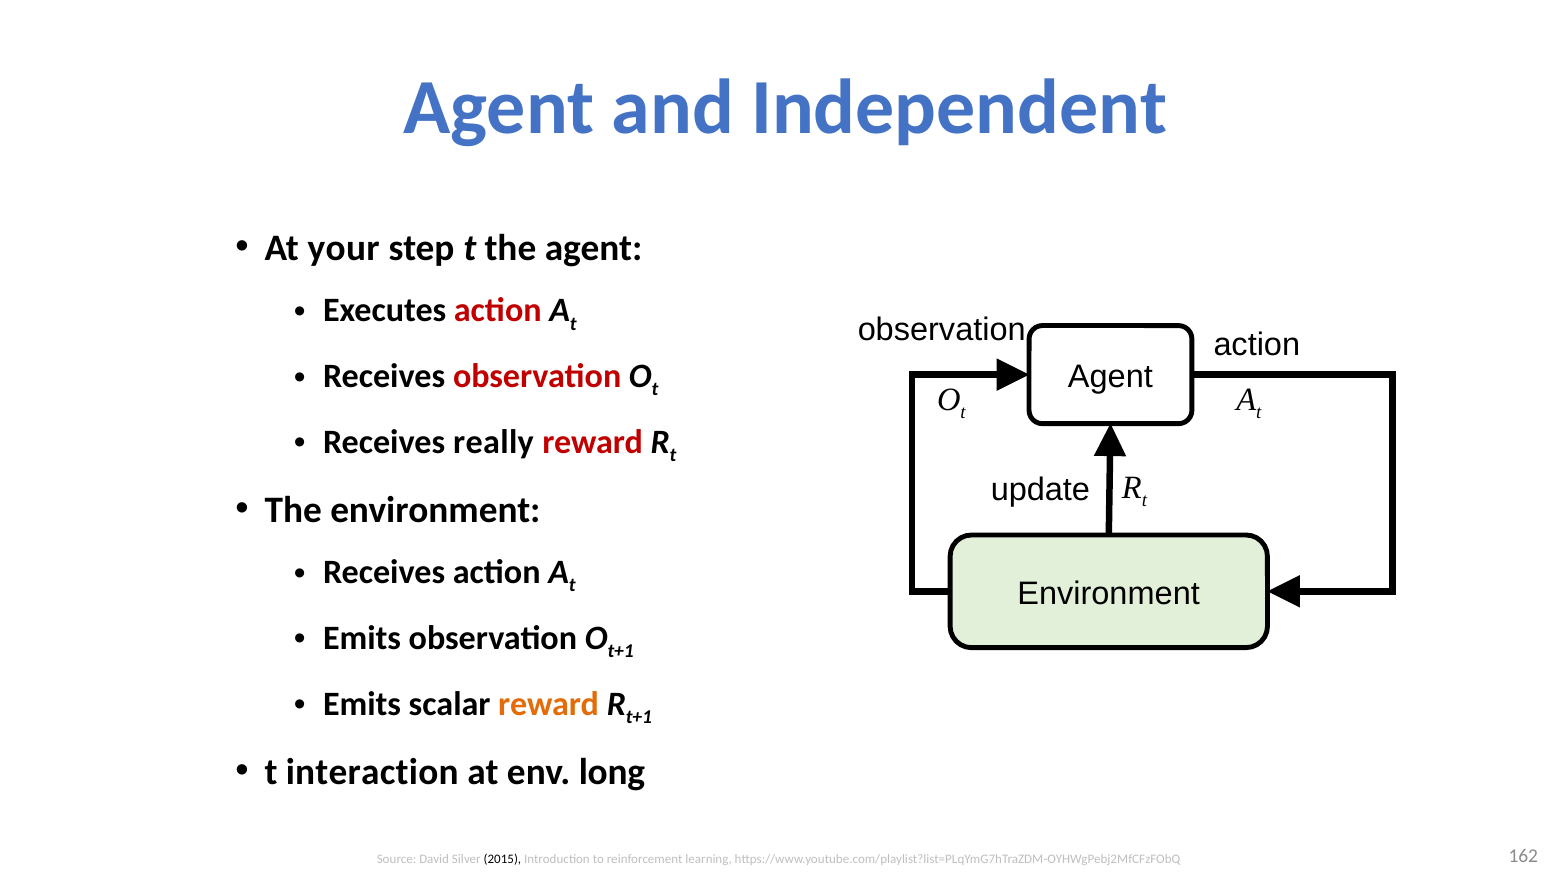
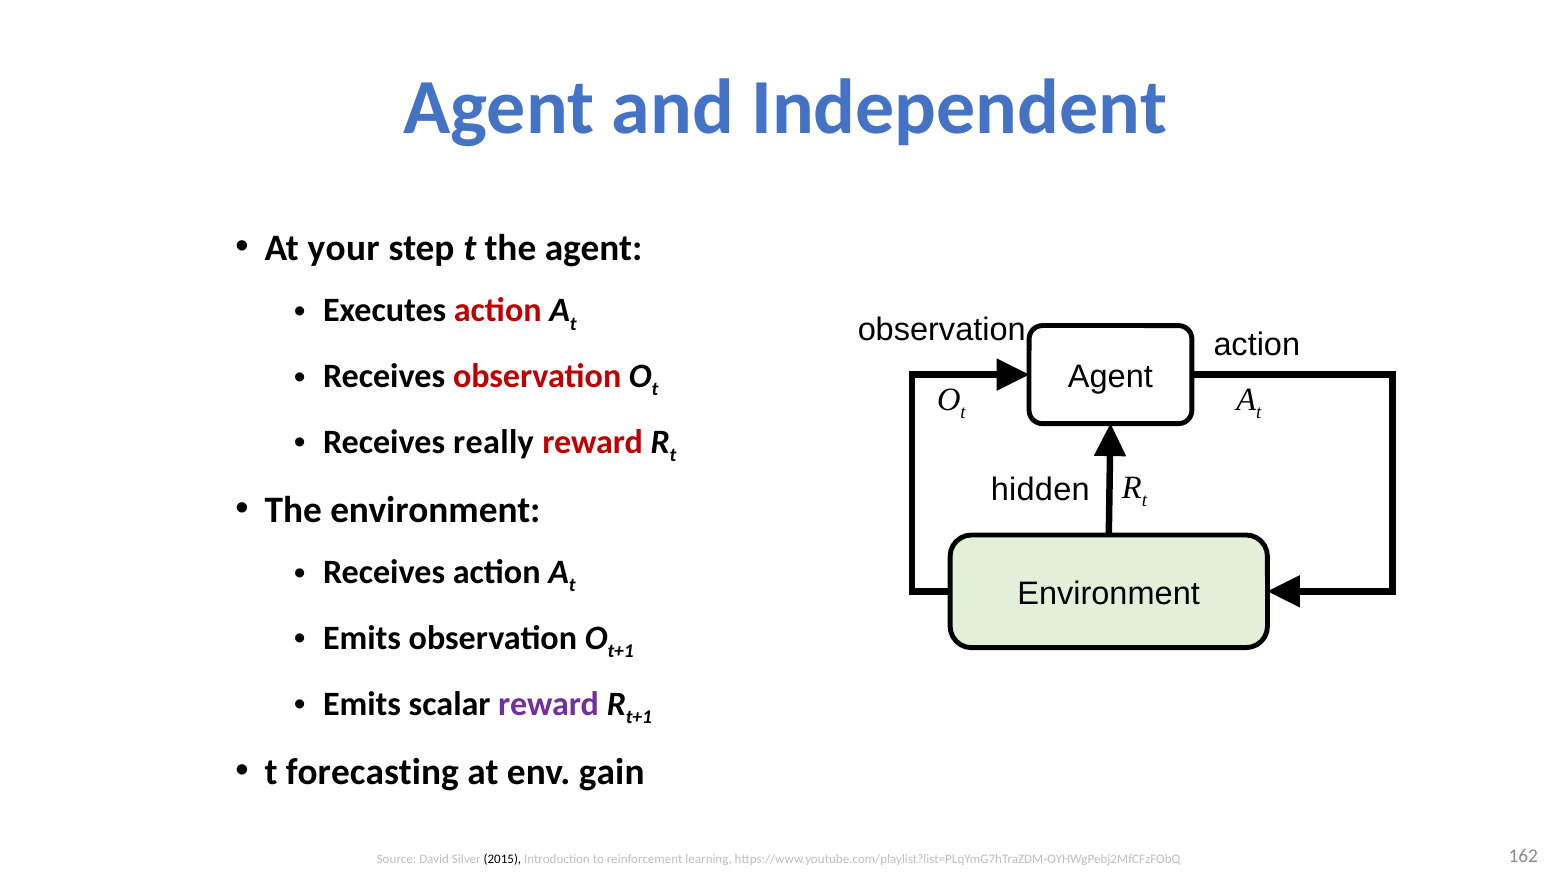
update: update -> hidden
reward at (549, 704) colour: orange -> purple
interaction: interaction -> forecasting
long: long -> gain
